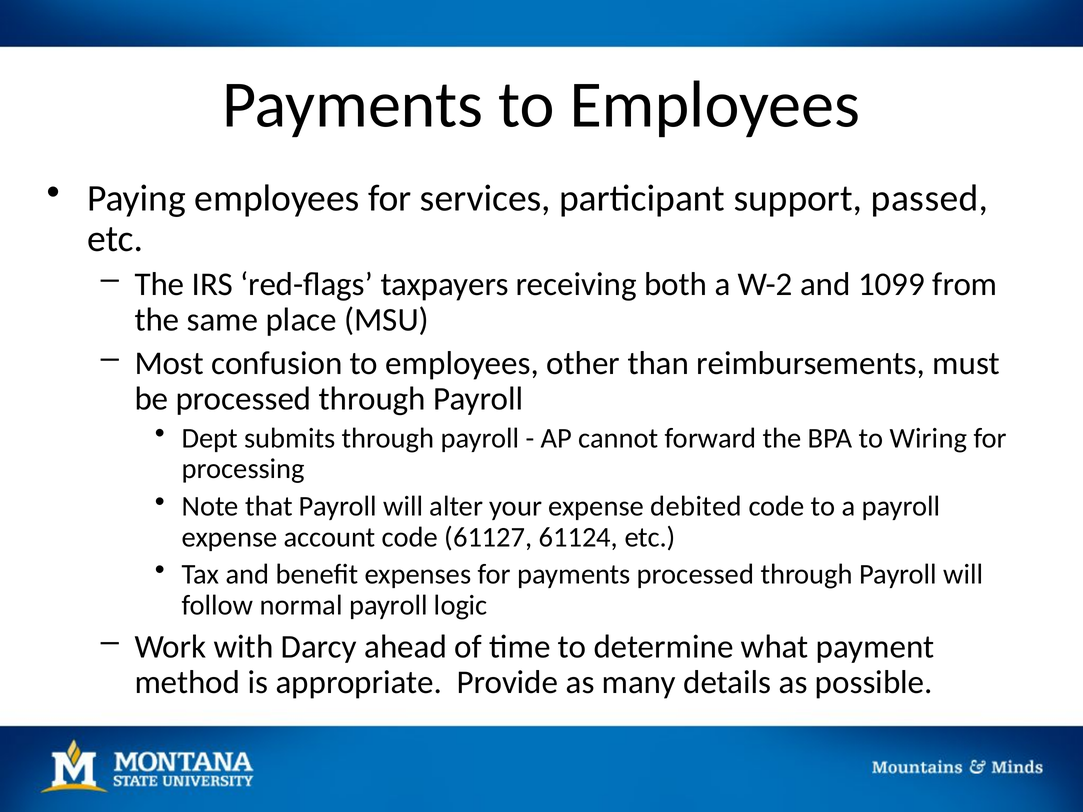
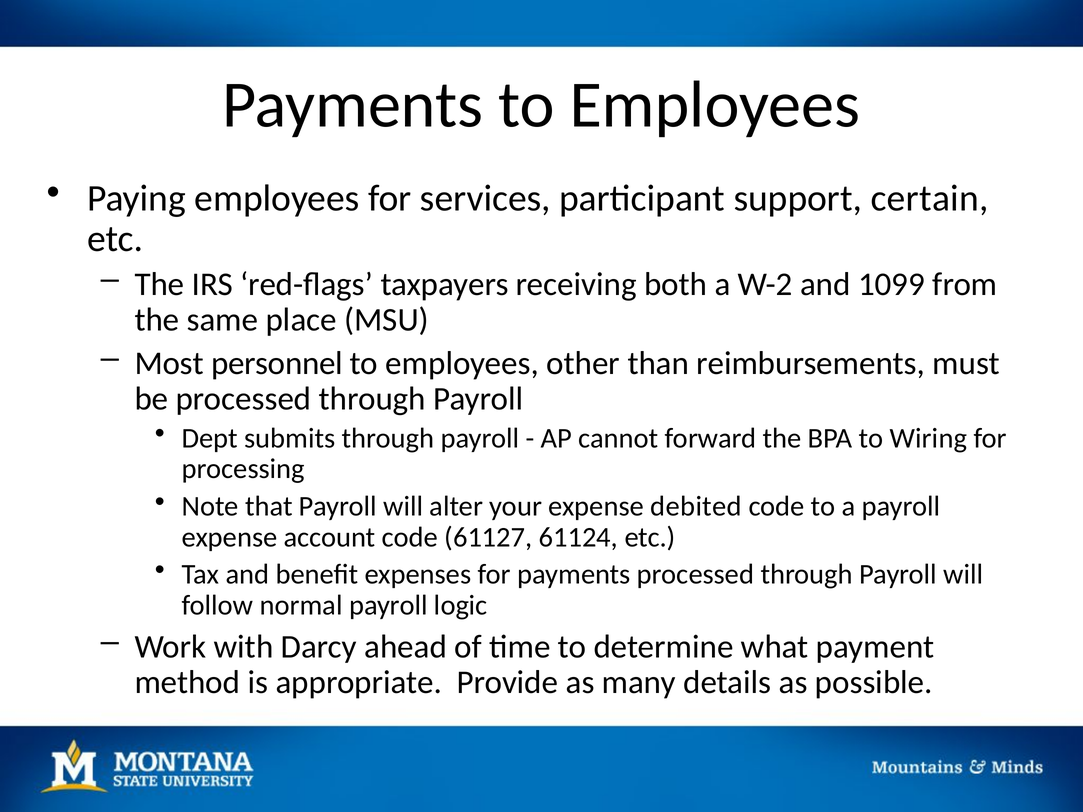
passed: passed -> certain
confusion: confusion -> personnel
